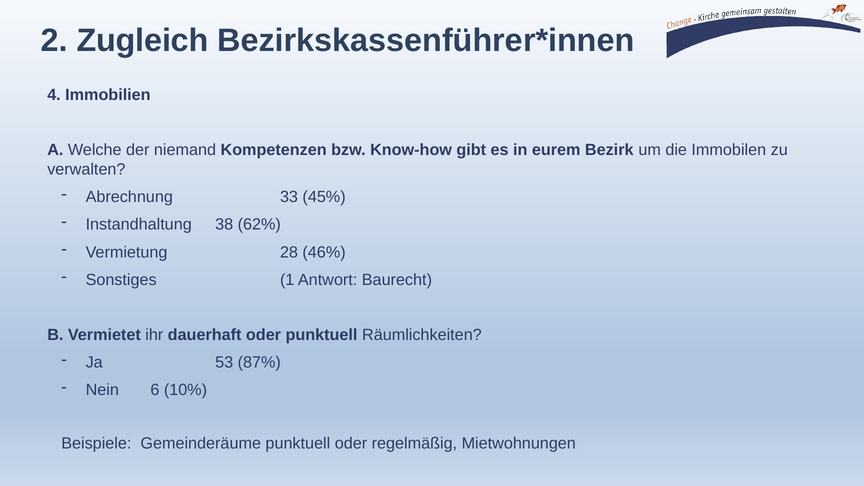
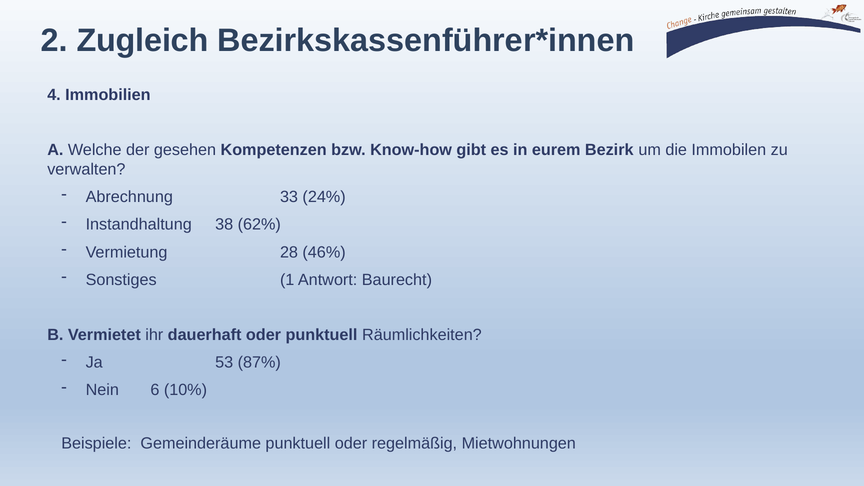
niemand: niemand -> gesehen
45%: 45% -> 24%
